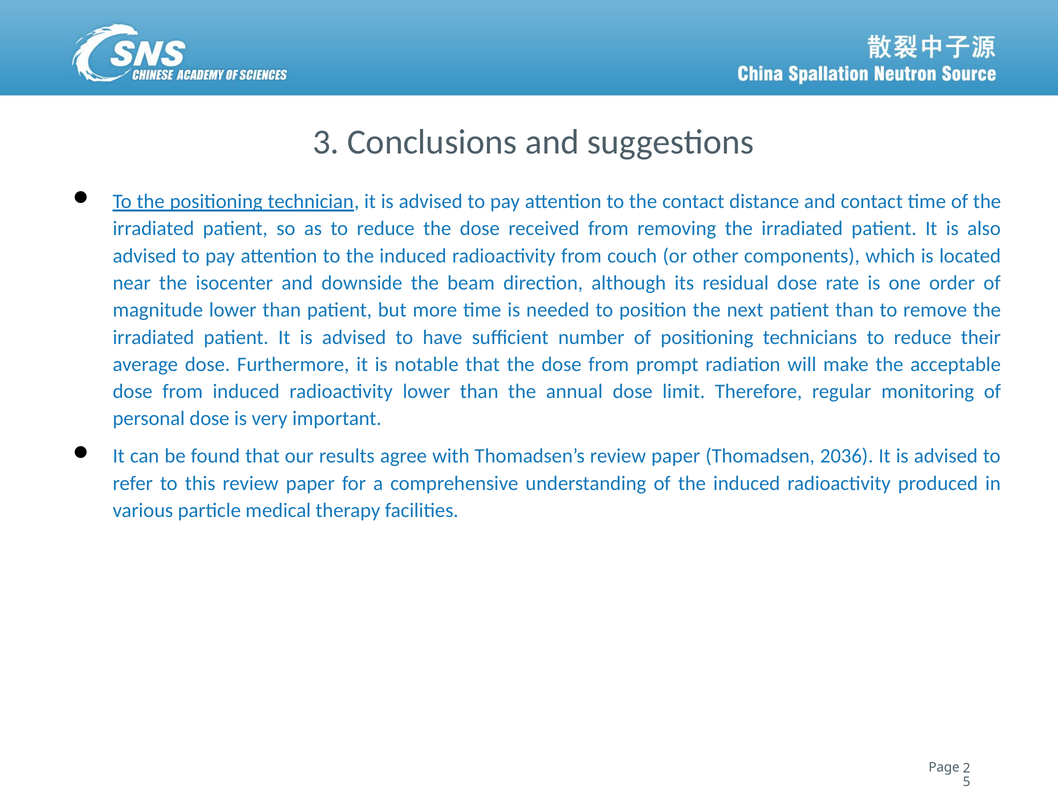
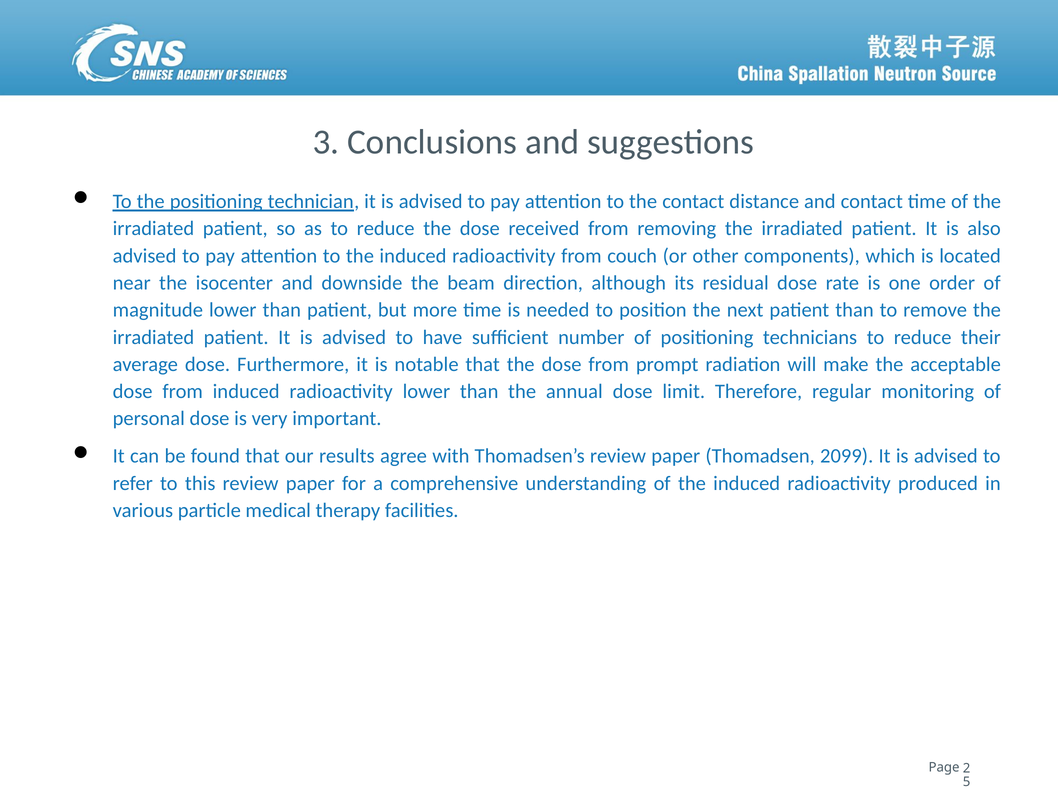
2036: 2036 -> 2099
